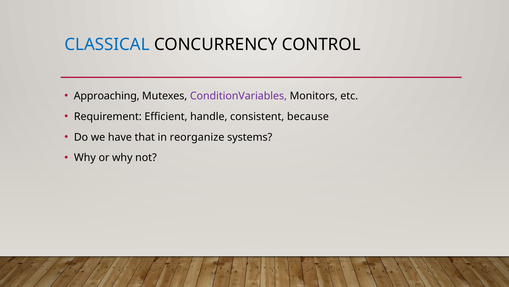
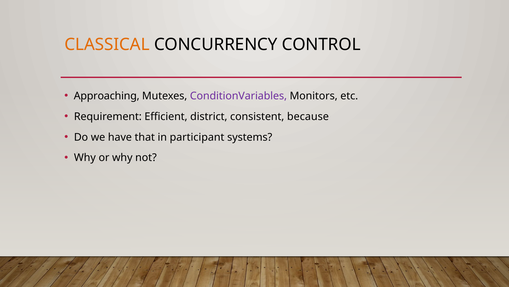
CLASSICAL colour: blue -> orange
handle: handle -> district
reorganize: reorganize -> participant
